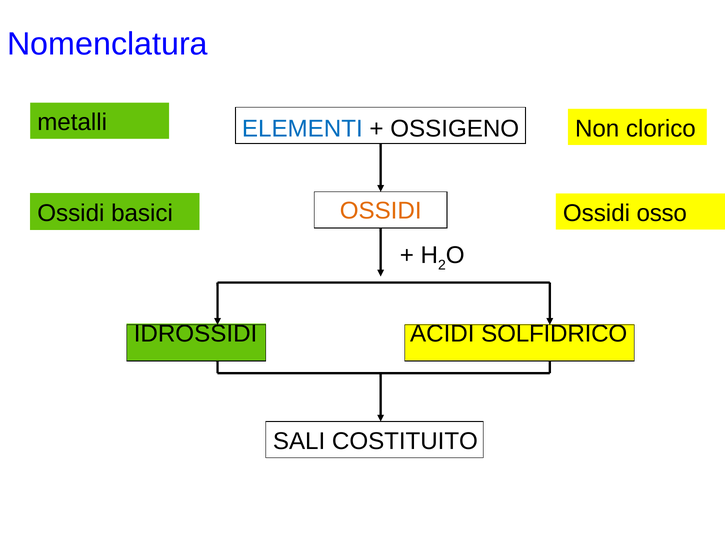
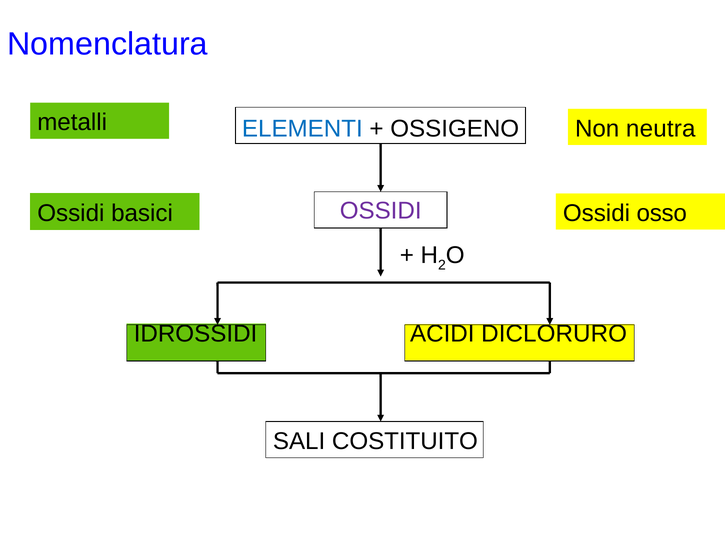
clorico: clorico -> neutra
OSSIDI at (381, 211) colour: orange -> purple
SOLFIDRICO: SOLFIDRICO -> DICLORURO
